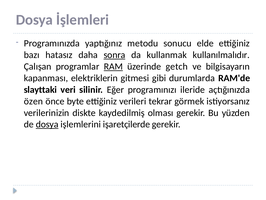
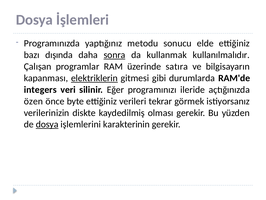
hatasız: hatasız -> dışında
RAM underline: present -> none
getch: getch -> satıra
elektriklerin underline: none -> present
slayttaki: slayttaki -> integers
işaretçilerde: işaretçilerde -> karakterinin
